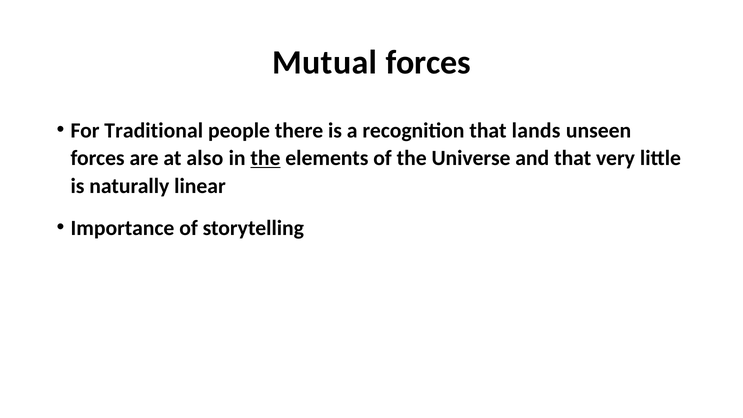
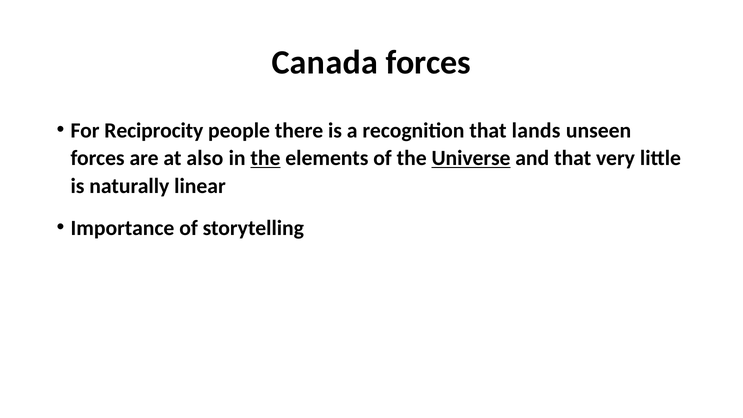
Mutual: Mutual -> Canada
Traditional: Traditional -> Reciprocity
Universe underline: none -> present
